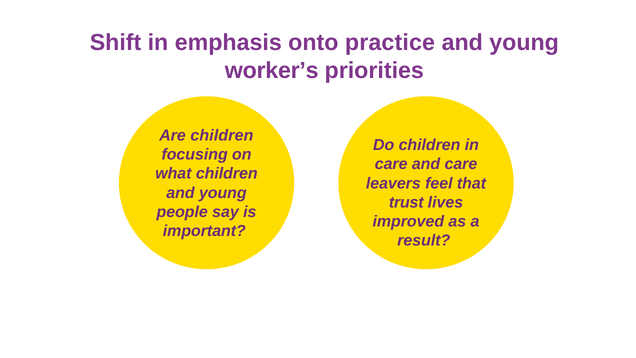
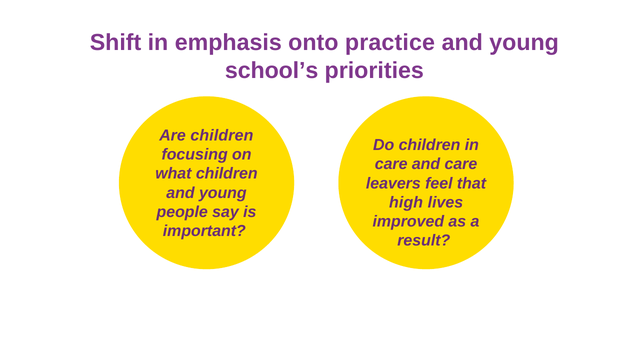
worker’s: worker’s -> school’s
trust: trust -> high
